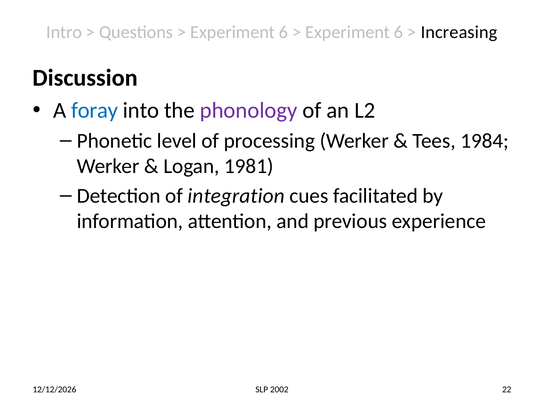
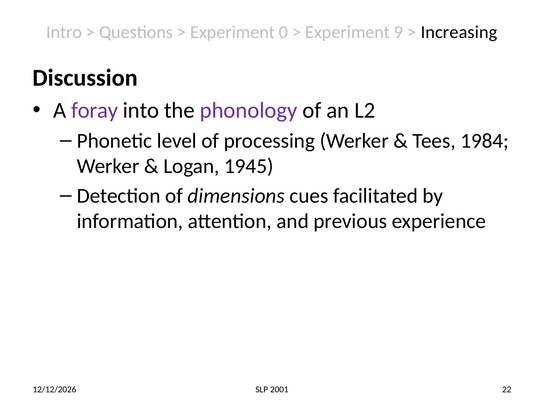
6 at (284, 32): 6 -> 0
6 at (399, 32): 6 -> 9
foray colour: blue -> purple
1981: 1981 -> 1945
integration: integration -> dimensions
2002: 2002 -> 2001
